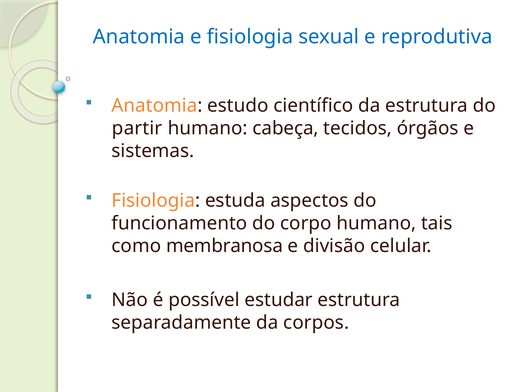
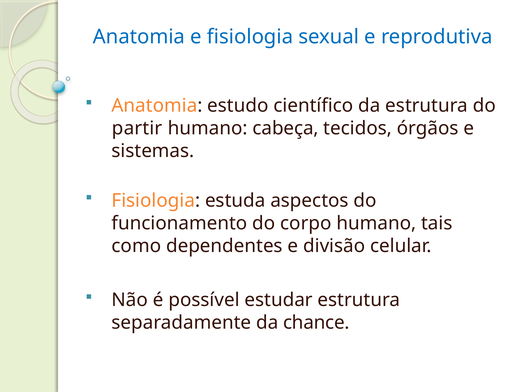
membranosa: membranosa -> dependentes
corpos: corpos -> chance
